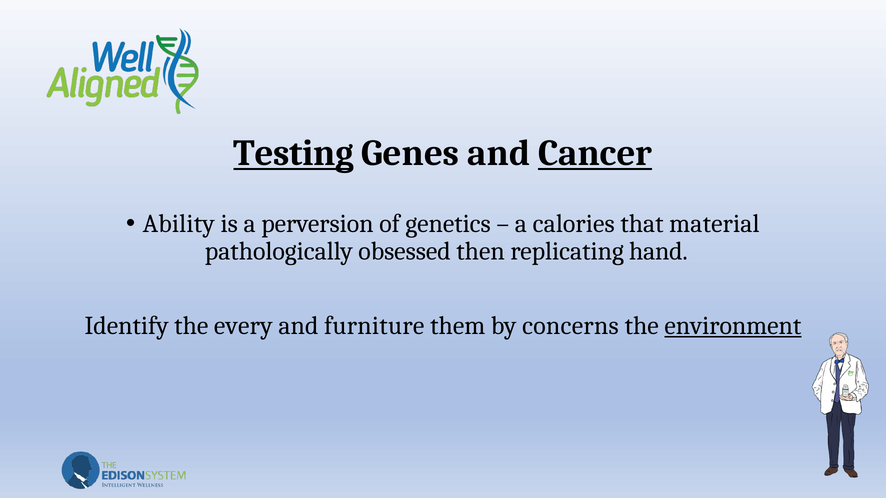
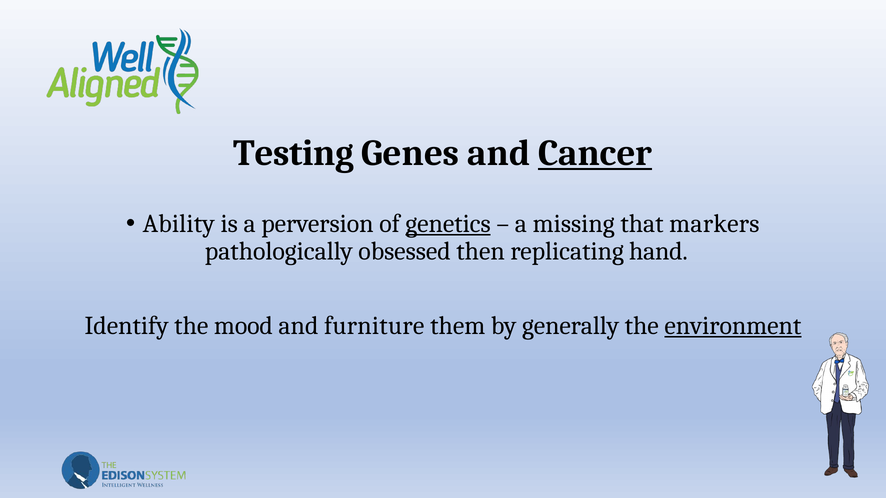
Testing underline: present -> none
genetics underline: none -> present
calories: calories -> missing
material: material -> markers
every: every -> mood
concerns: concerns -> generally
